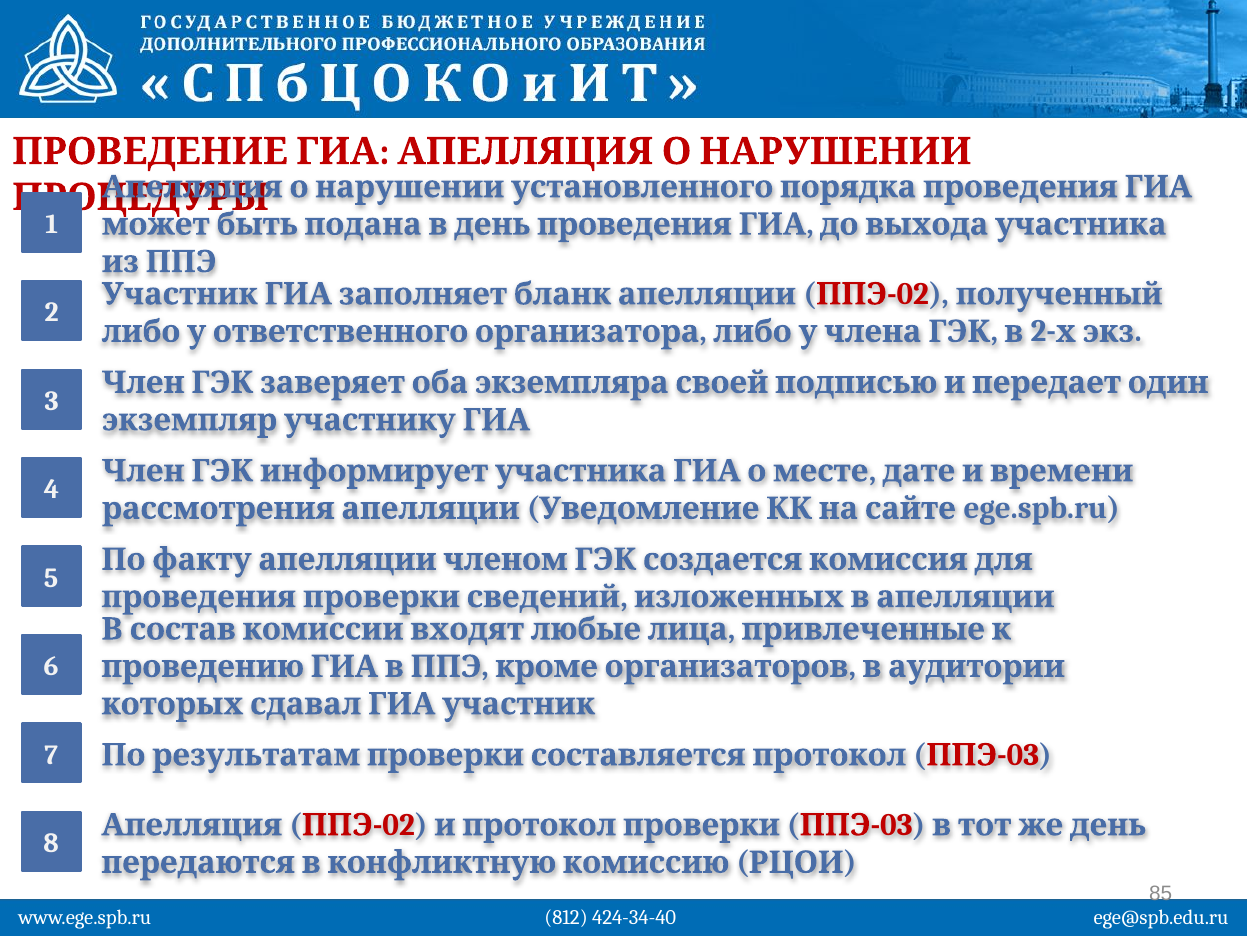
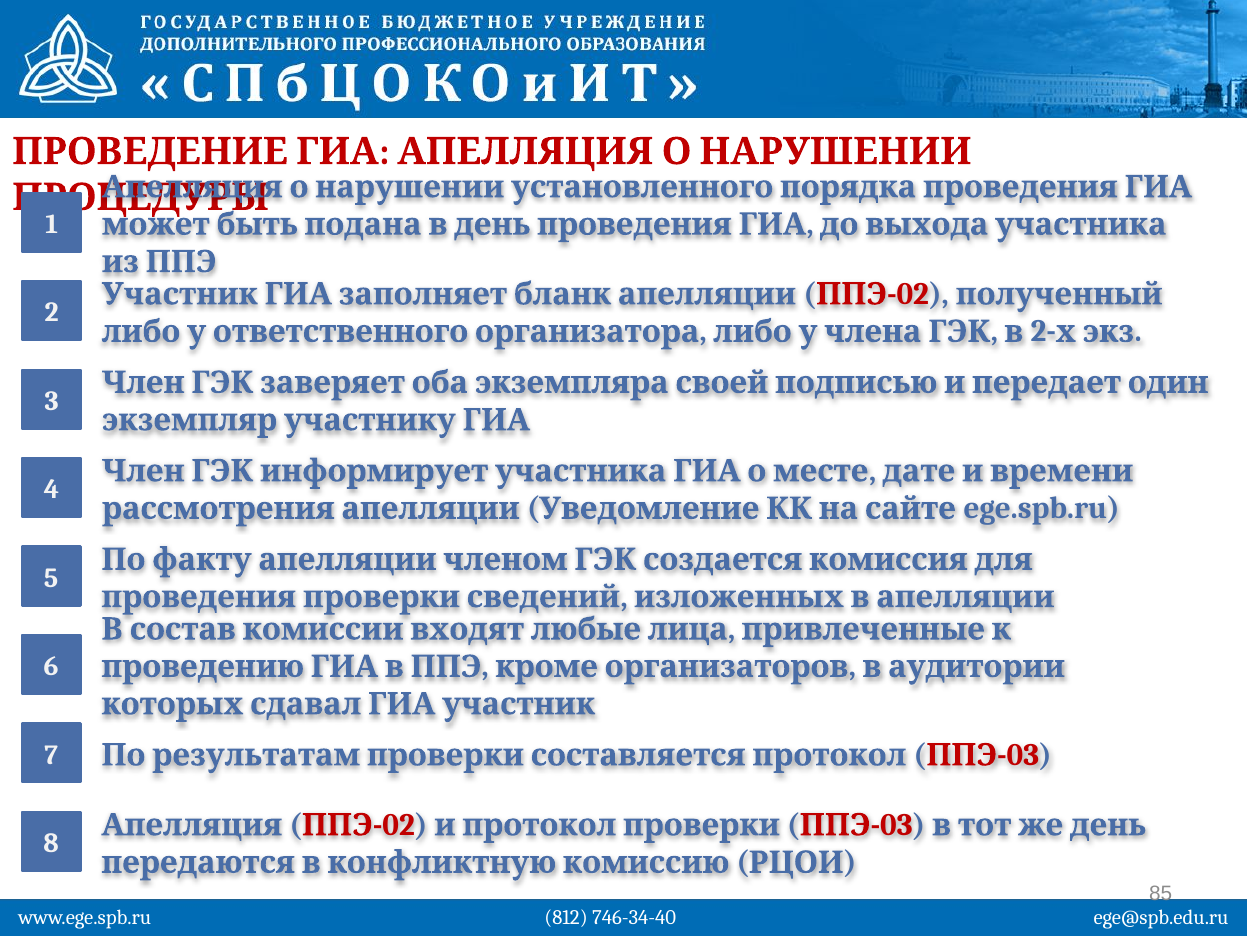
424-34-40: 424-34-40 -> 746-34-40
